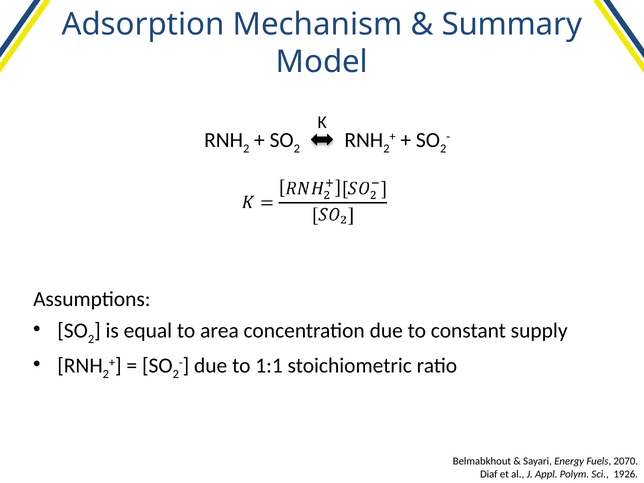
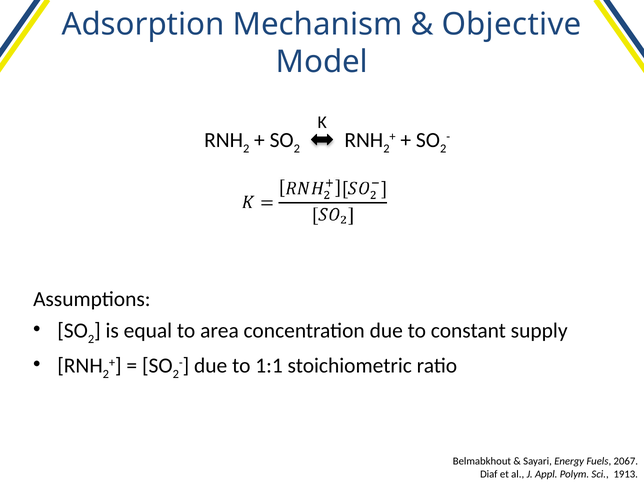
Summary: Summary -> Objective
2070: 2070 -> 2067
1926: 1926 -> 1913
